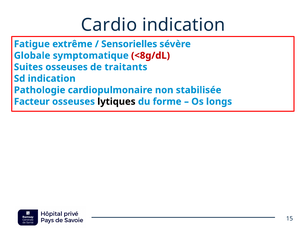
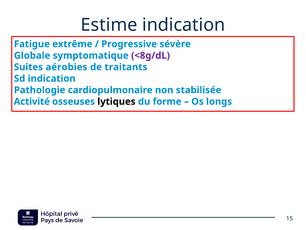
Cardio: Cardio -> Estime
Sensorielles: Sensorielles -> Progressive
<8g/dL colour: red -> purple
Suites osseuses: osseuses -> aérobies
Facteur: Facteur -> Activité
